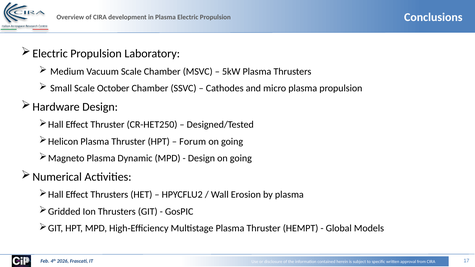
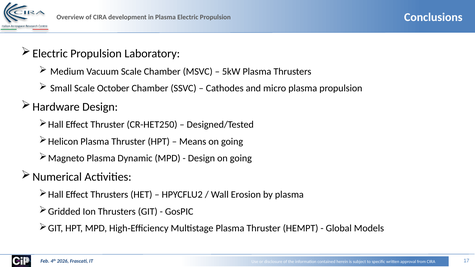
Forum: Forum -> Means
